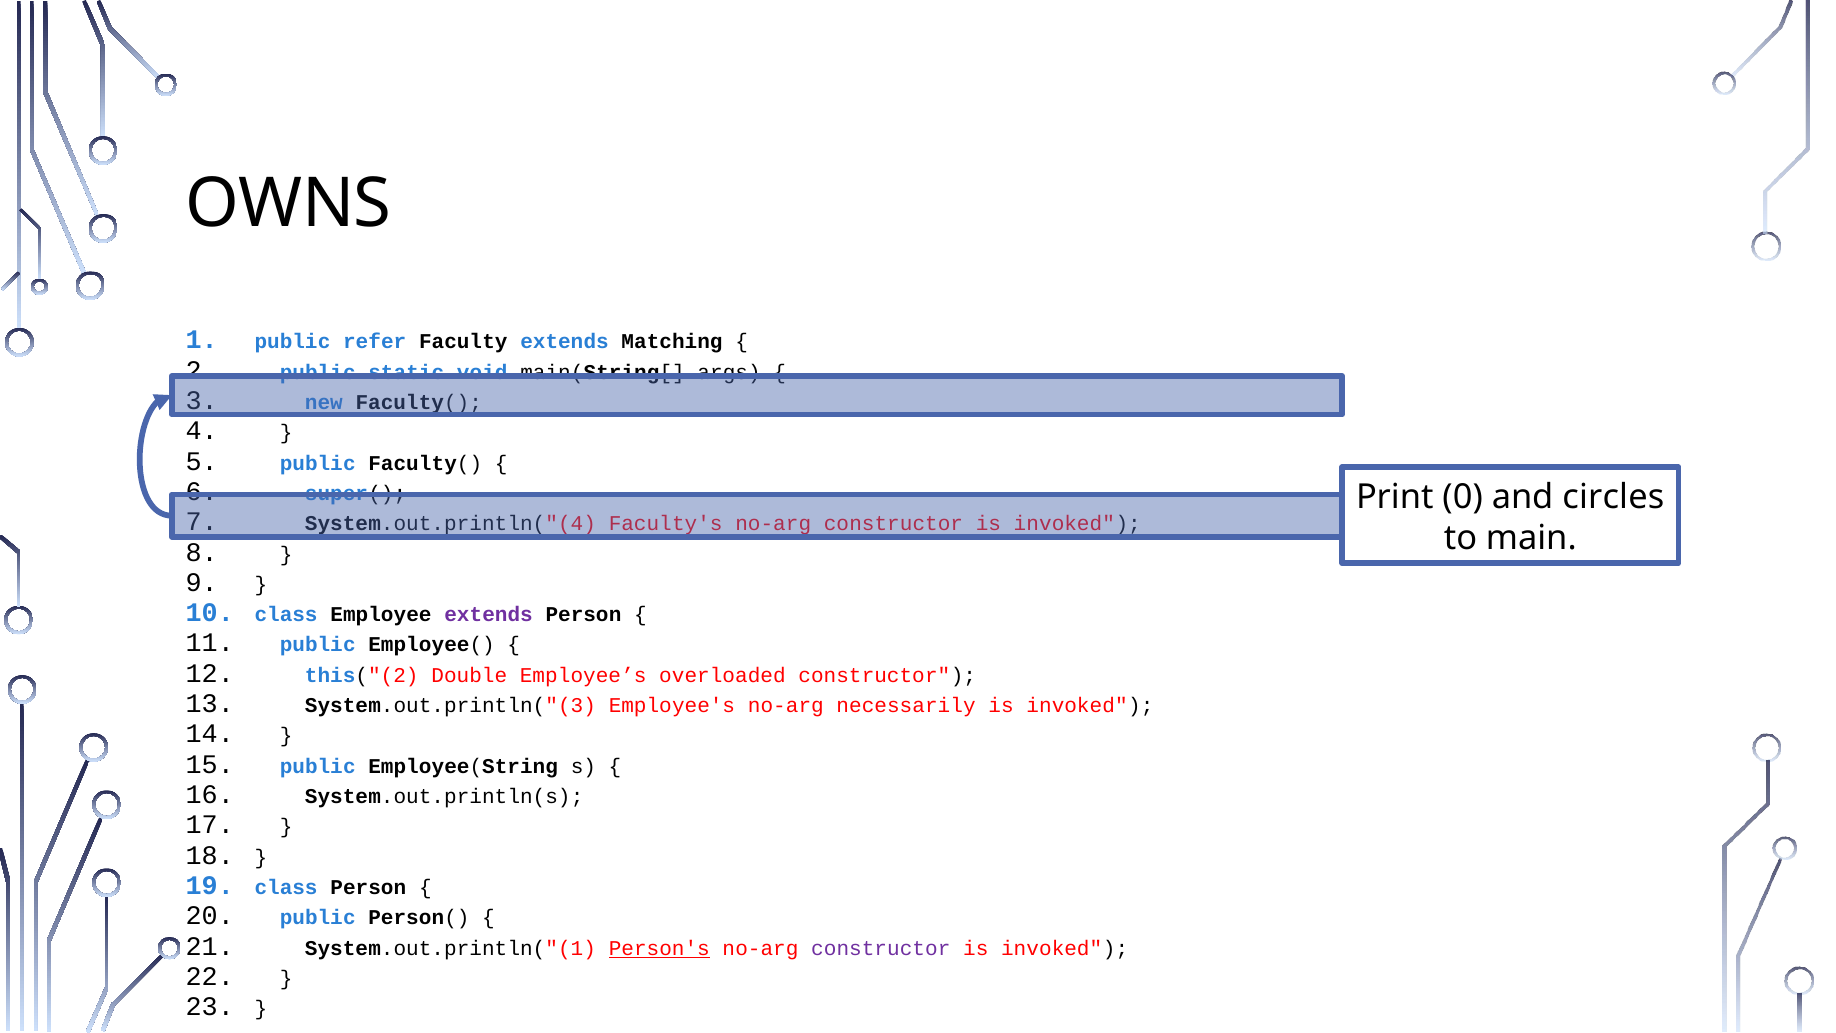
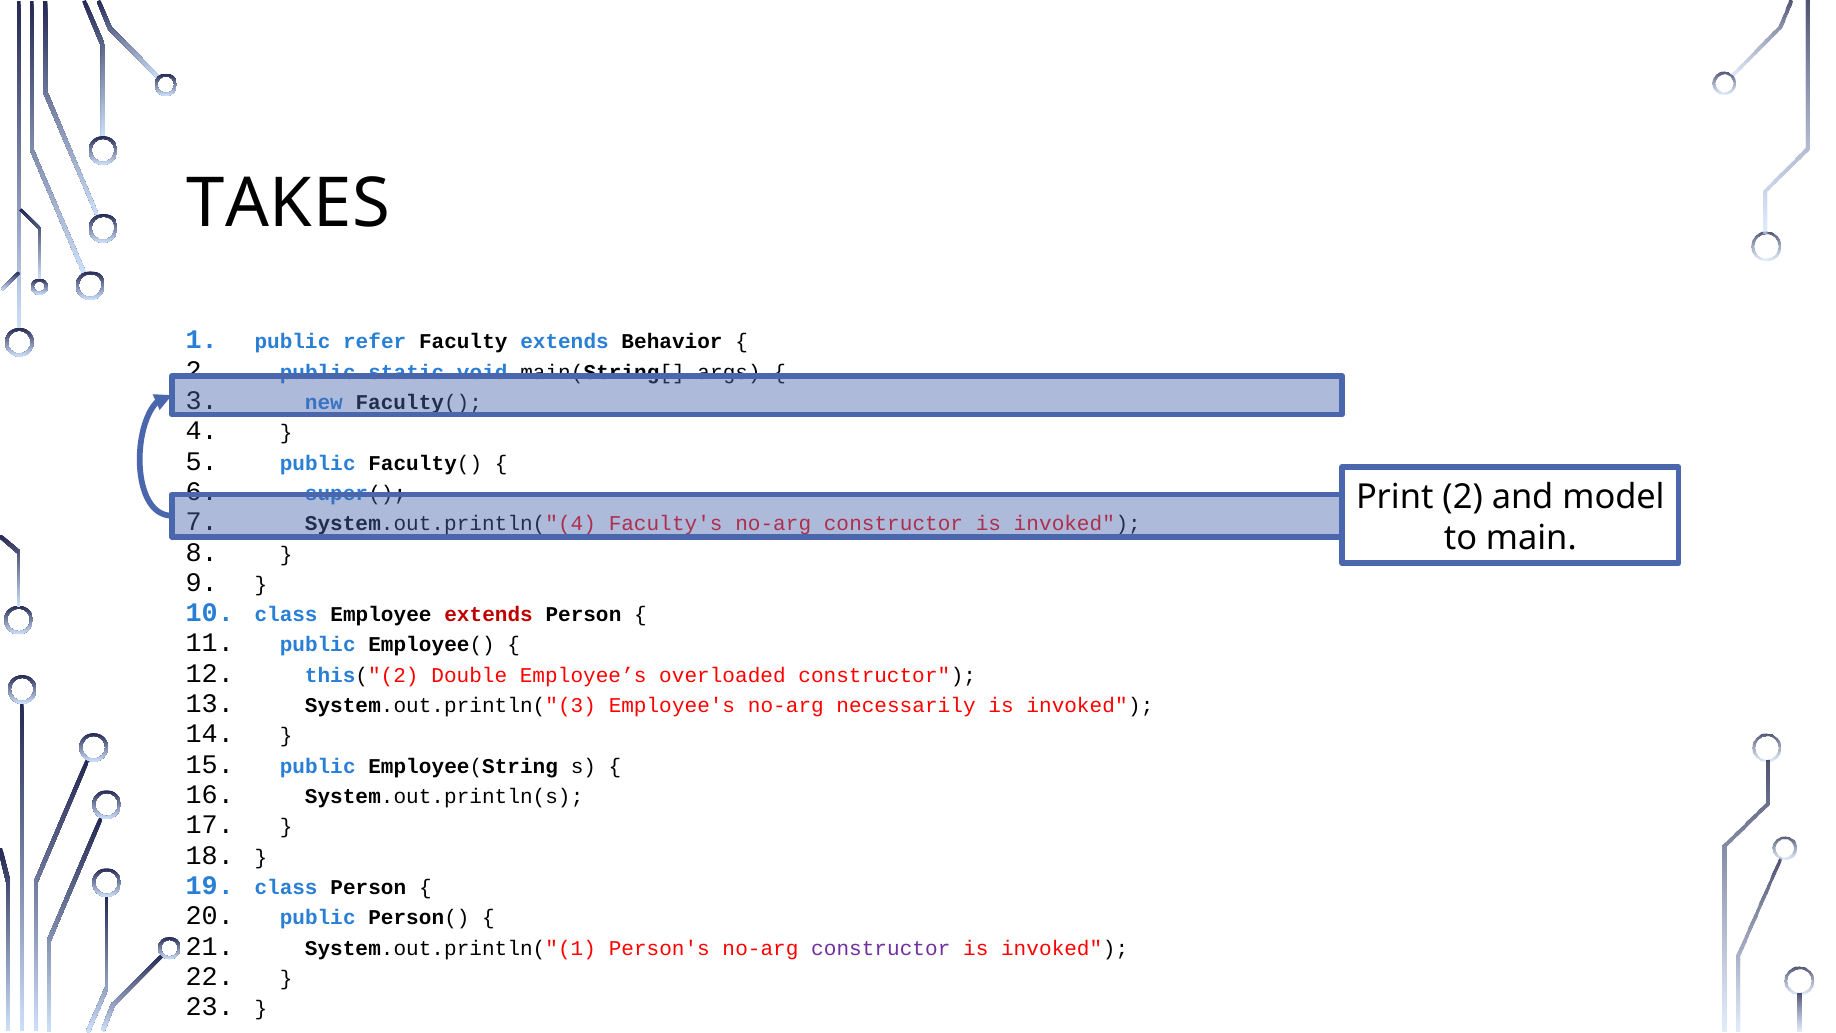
OWNS: OWNS -> TAKES
Matching: Matching -> Behavior
Print 0: 0 -> 2
circles: circles -> model
extends at (489, 615) colour: purple -> red
Person's underline: present -> none
